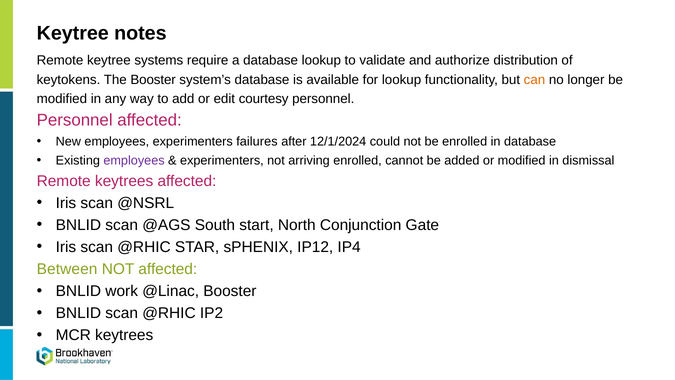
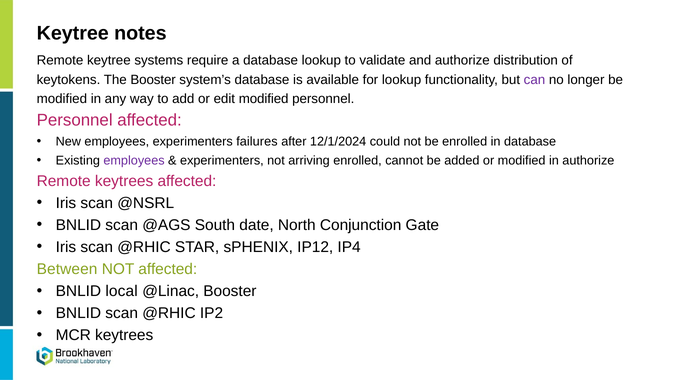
can colour: orange -> purple
edit courtesy: courtesy -> modified
in dismissal: dismissal -> authorize
start: start -> date
work: work -> local
